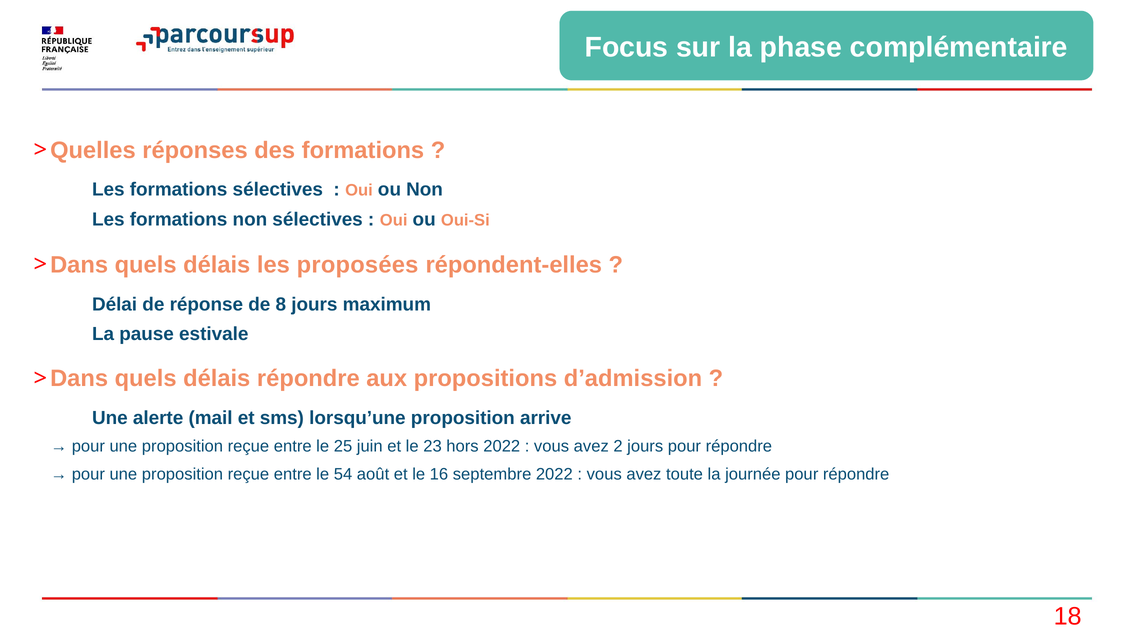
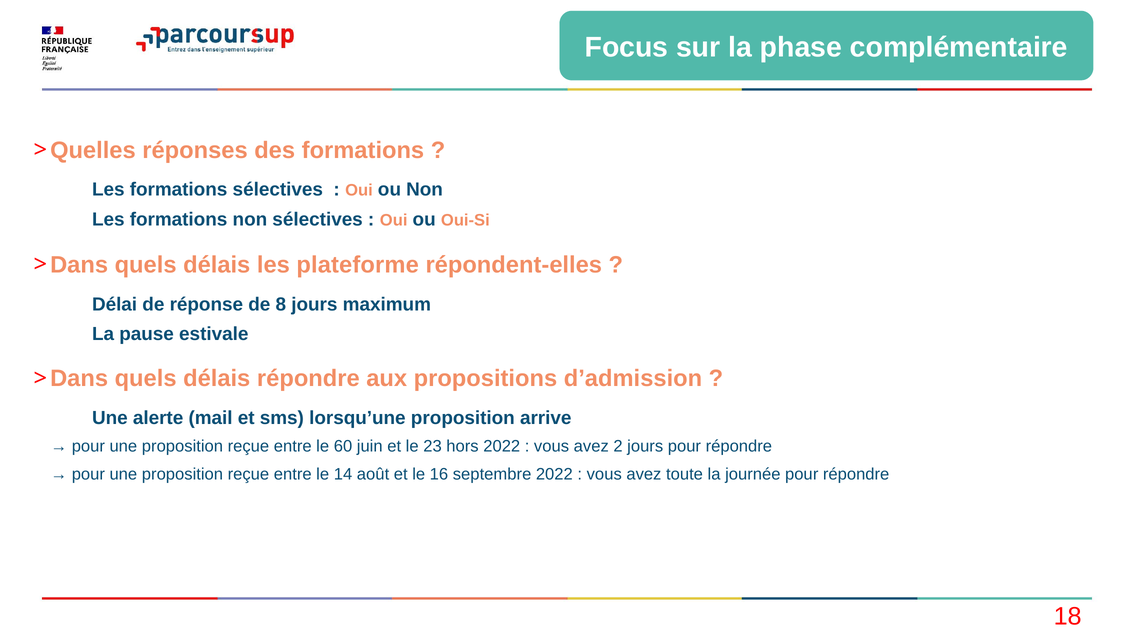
proposées: proposées -> plateforme
25: 25 -> 60
54: 54 -> 14
